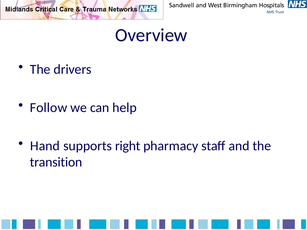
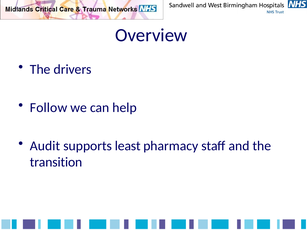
Hand: Hand -> Audit
right: right -> least
